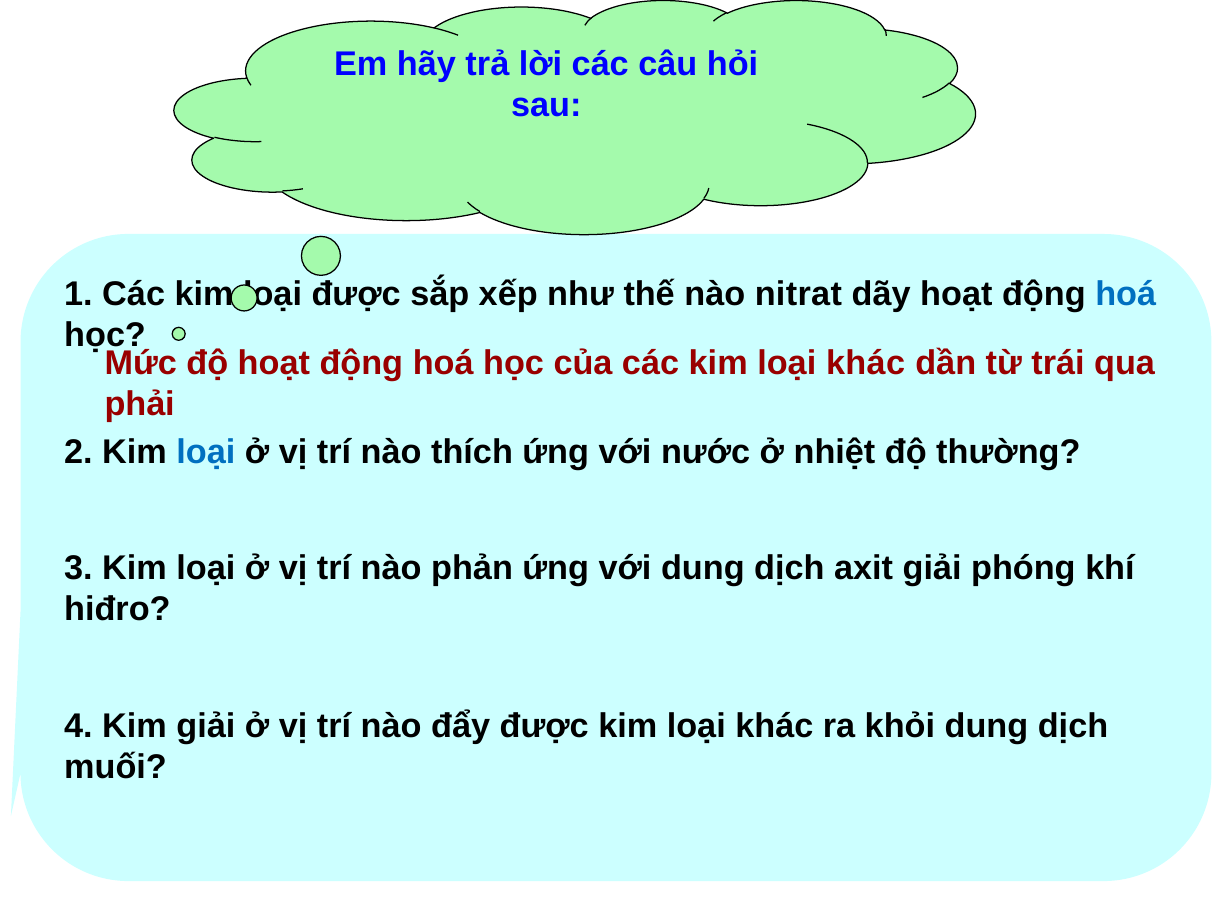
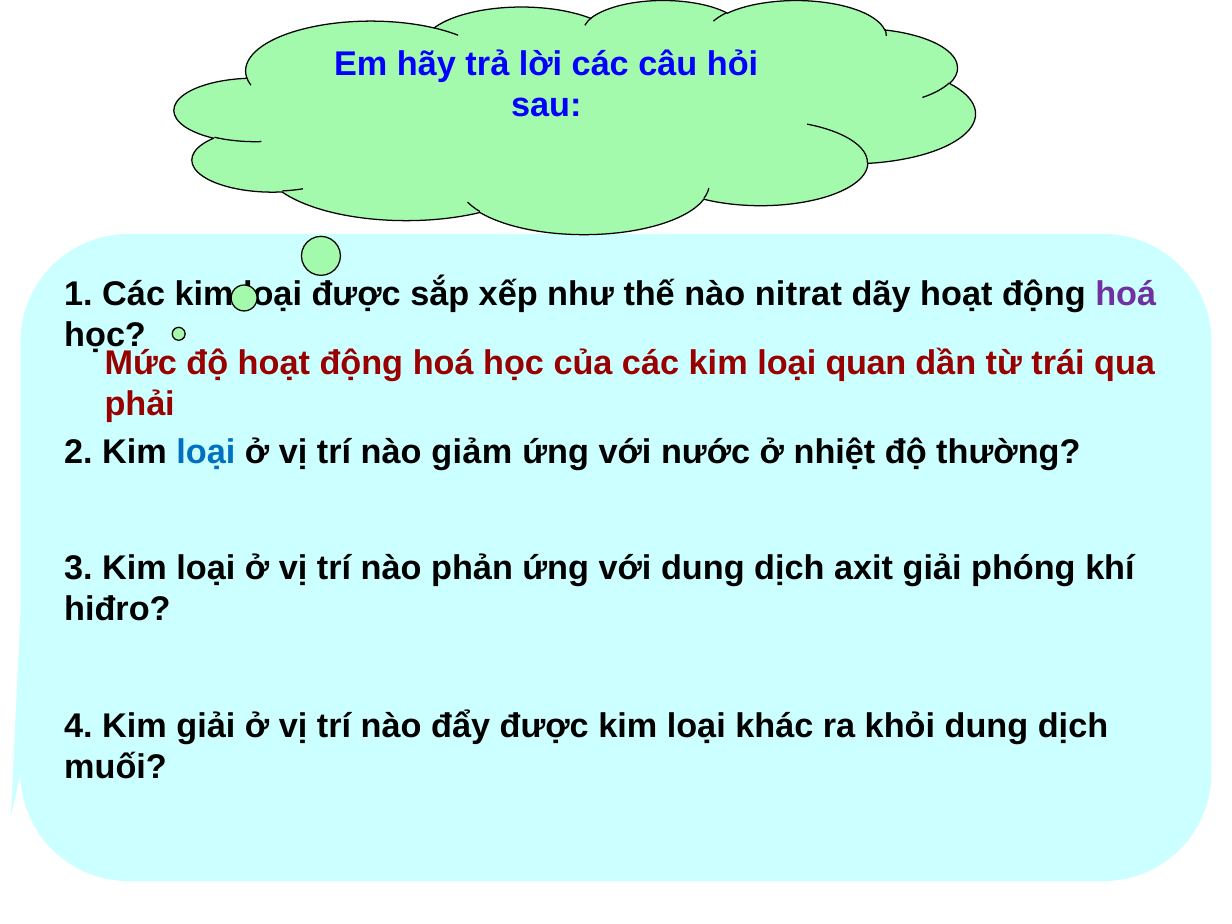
hoá at (1126, 295) colour: blue -> purple
các kim loại khác: khác -> quan
thích: thích -> giảm
